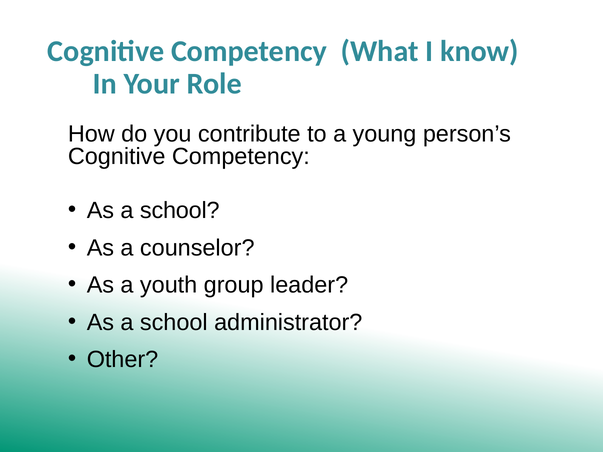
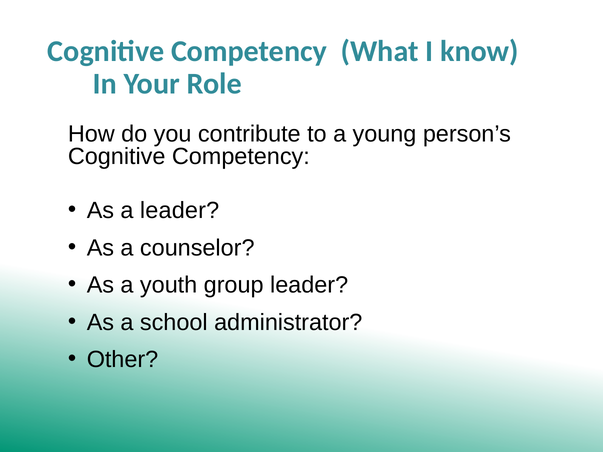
school at (180, 211): school -> leader
